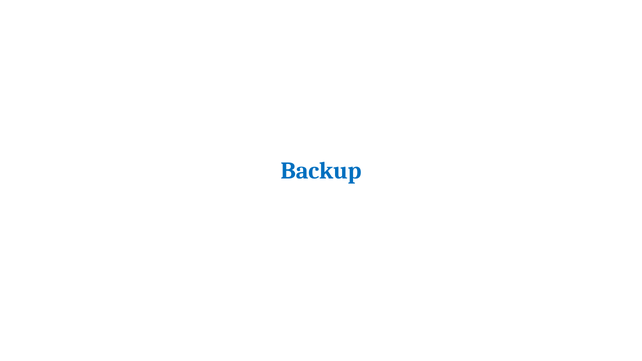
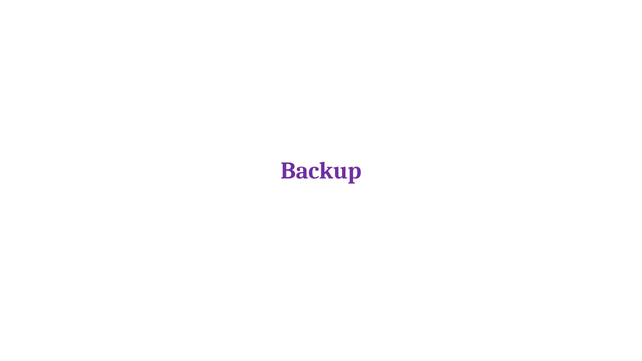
Backup colour: blue -> purple
